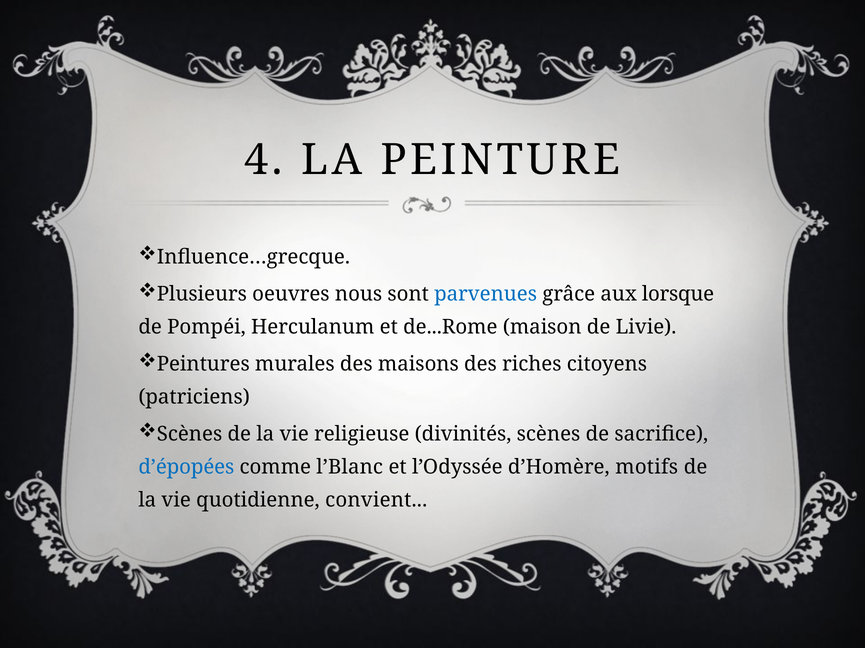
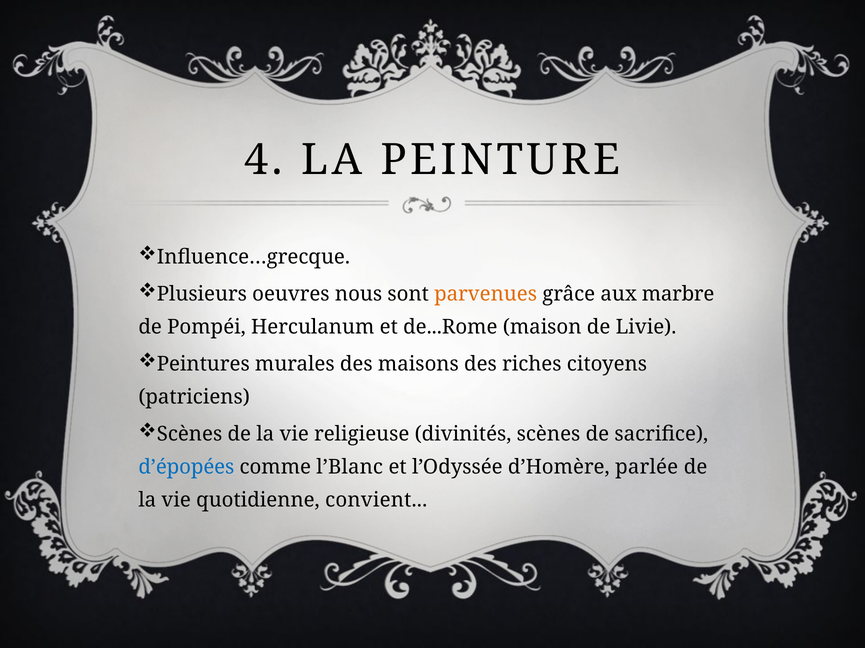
parvenues colour: blue -> orange
lorsque: lorsque -> marbre
motifs: motifs -> parlée
